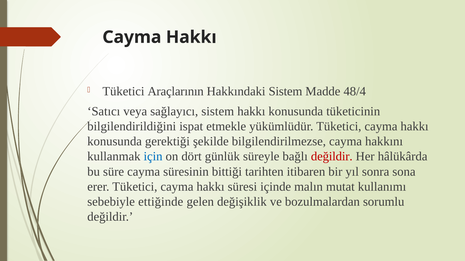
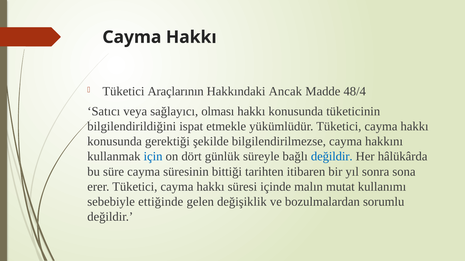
Hakkındaki Sistem: Sistem -> Ancak
sağlayıcı sistem: sistem -> olması
değildir at (332, 157) colour: red -> blue
